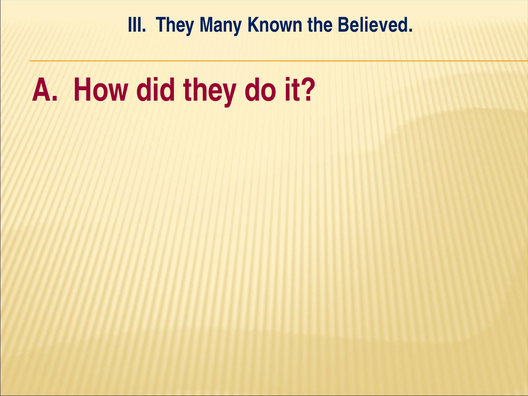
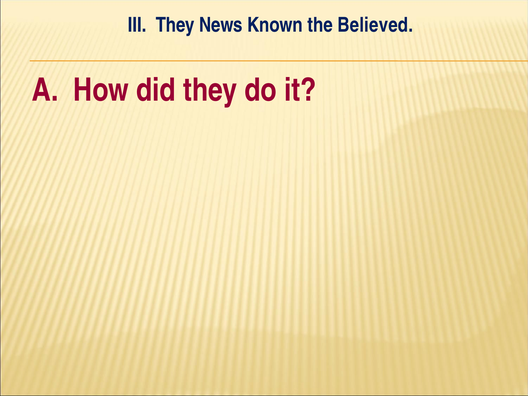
Many: Many -> News
